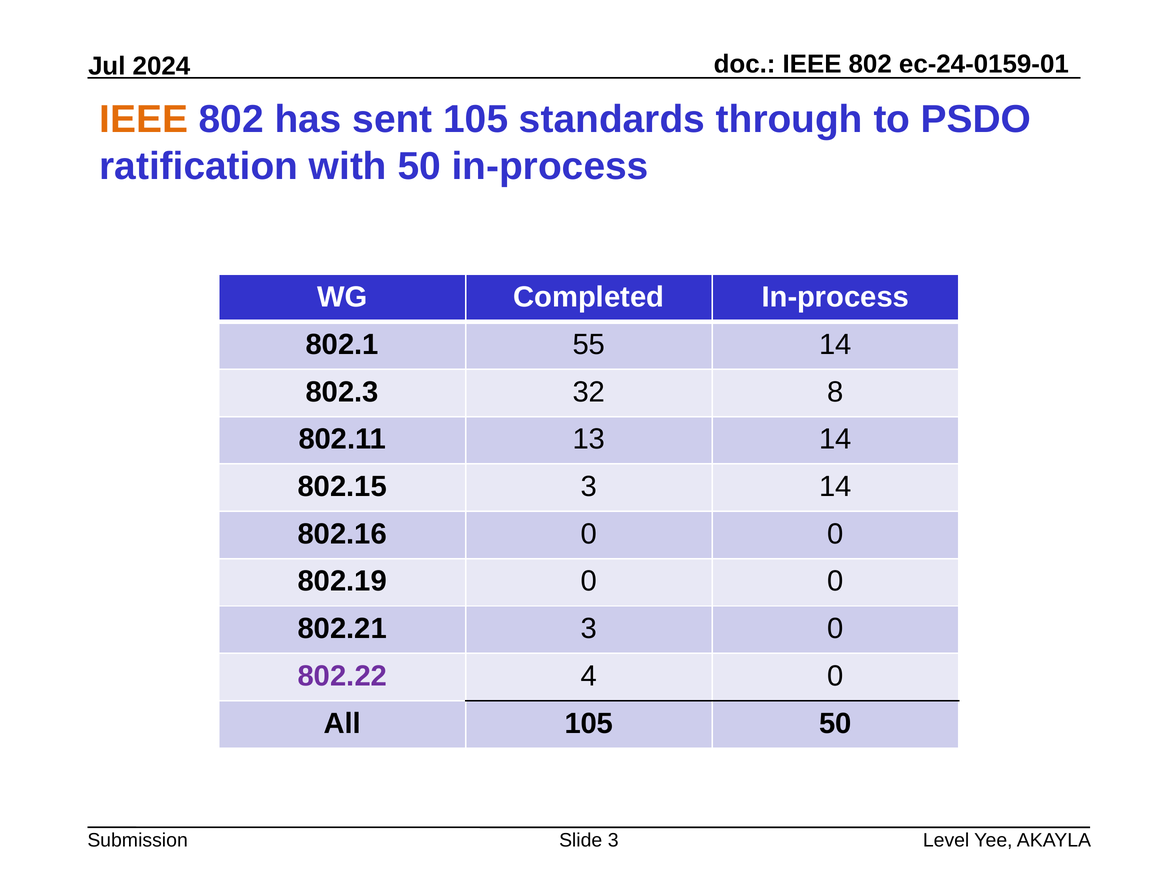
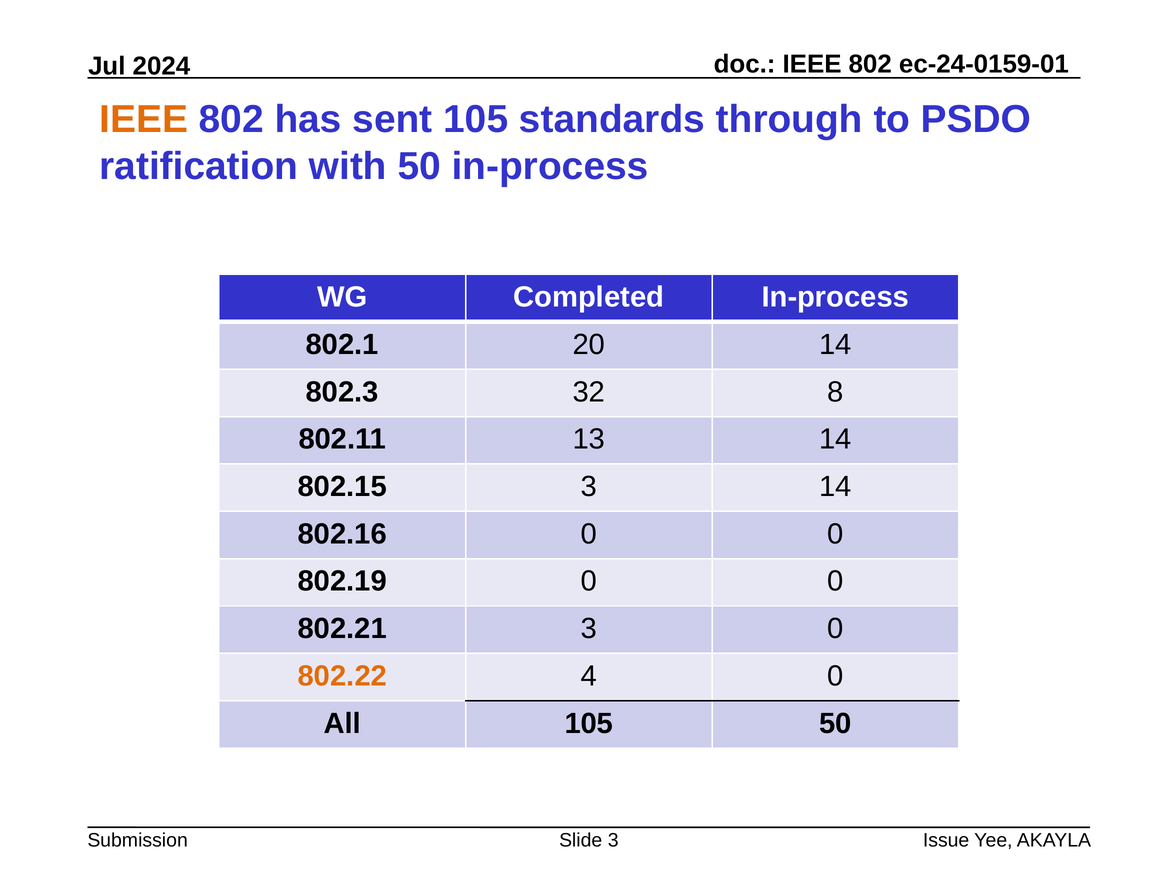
55: 55 -> 20
802.22 colour: purple -> orange
Level: Level -> Issue
